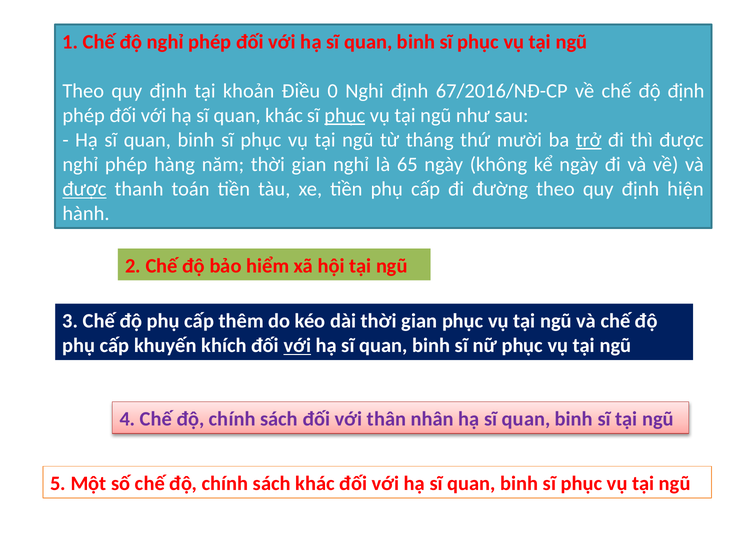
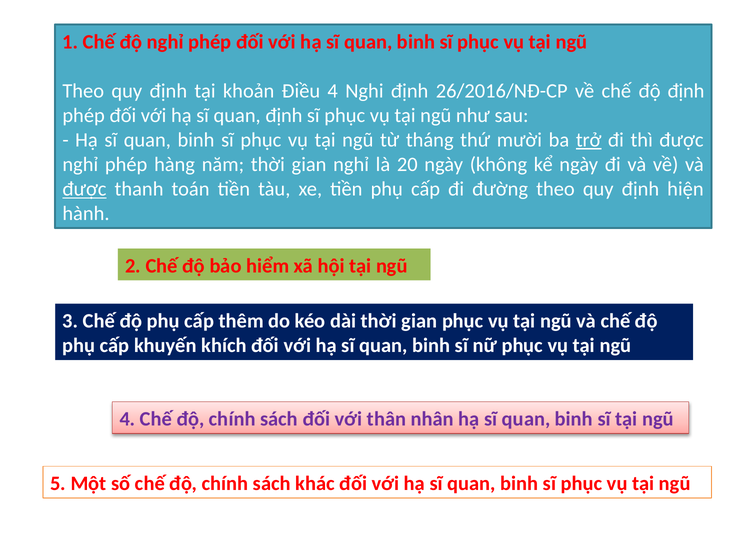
Điều 0: 0 -> 4
67/2016/NĐ-CP: 67/2016/NĐ-CP -> 26/2016/NĐ-CP
quan khác: khác -> định
phục at (345, 115) underline: present -> none
65: 65 -> 20
với at (297, 346) underline: present -> none
